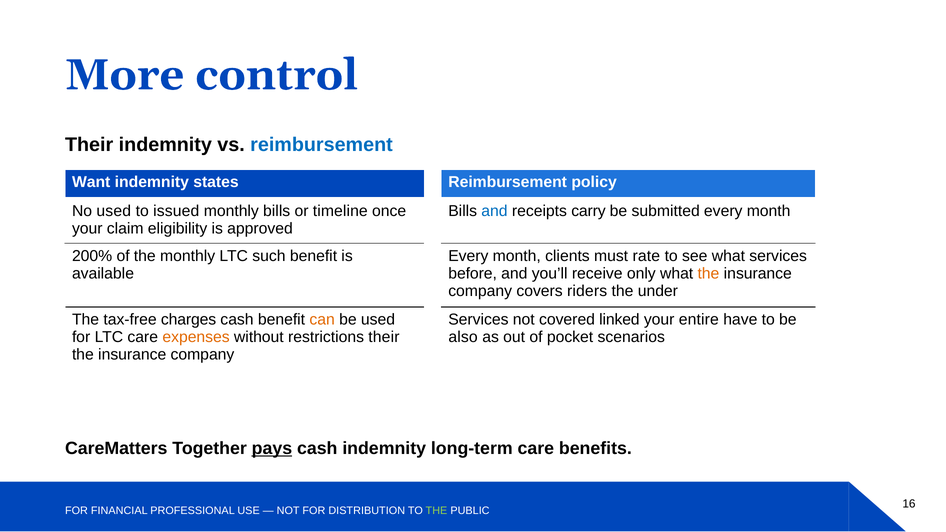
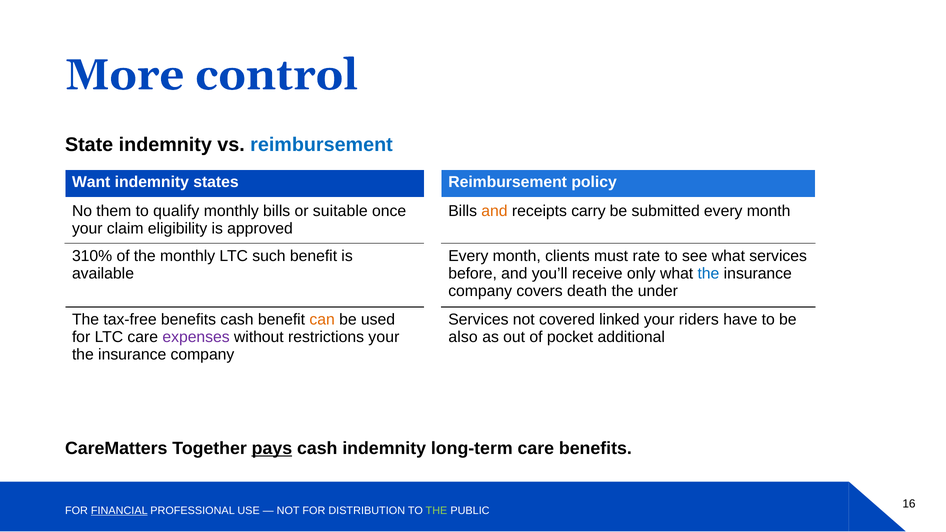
Their at (89, 145): Their -> State
No used: used -> them
issued: issued -> qualify
timeline: timeline -> suitable
and at (494, 211) colour: blue -> orange
200%: 200% -> 310%
the at (708, 273) colour: orange -> blue
riders: riders -> death
tax-free charges: charges -> beneﬁts
entire: entire -> riders
expenses colour: orange -> purple
restrictions their: their -> your
scenarios: scenarios -> additional
FINANCIAL underline: none -> present
